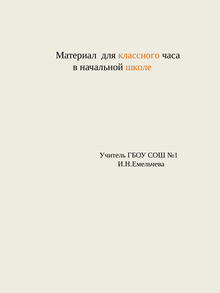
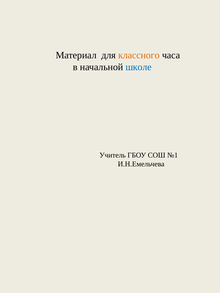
школе colour: orange -> blue
